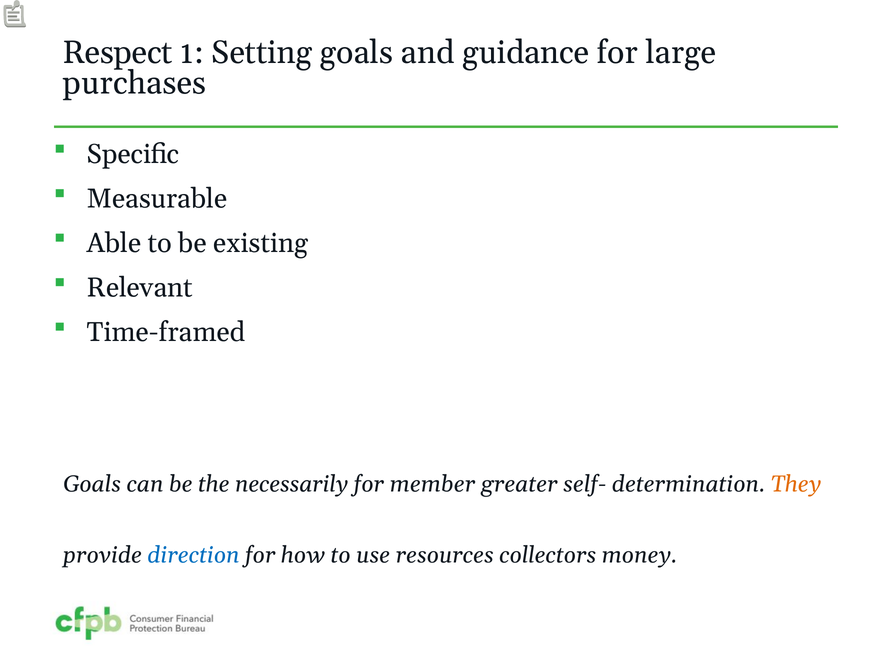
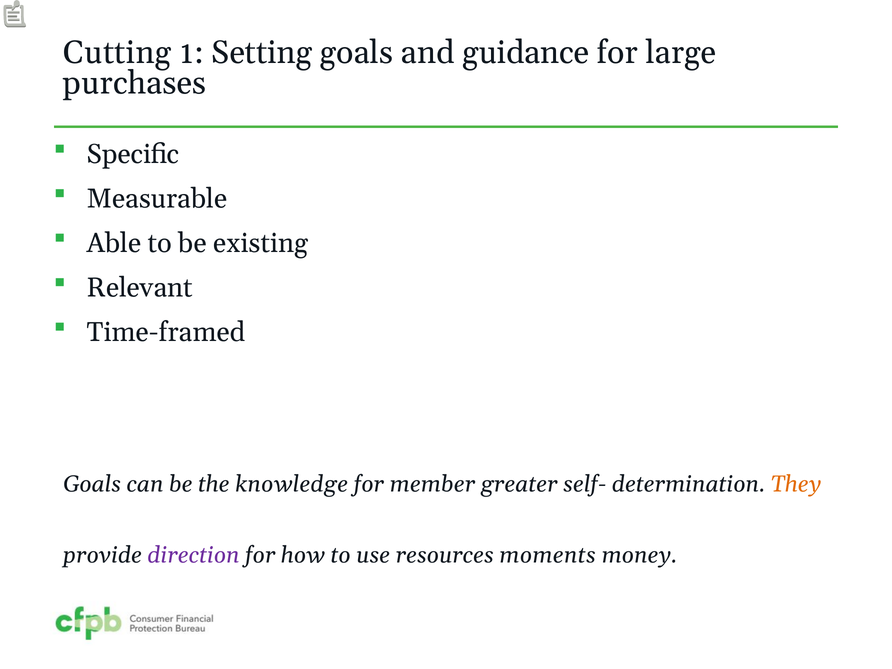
Respect: Respect -> Cutting
necessarily: necessarily -> knowledge
direction colour: blue -> purple
collectors: collectors -> moments
